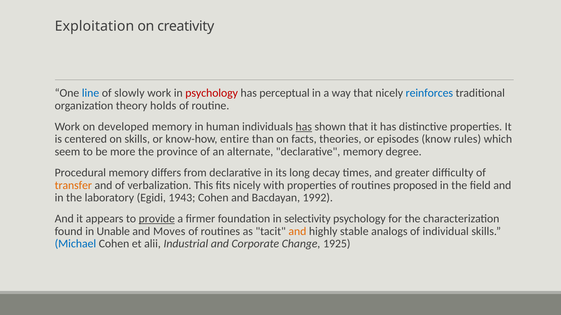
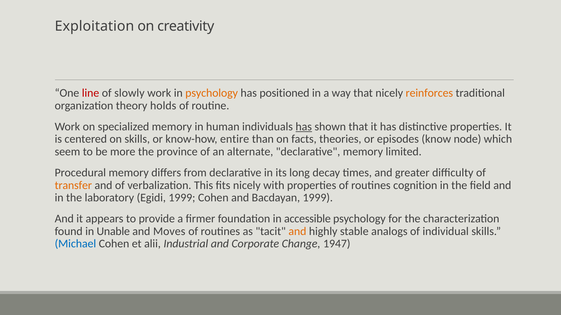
line colour: blue -> red
psychology at (212, 93) colour: red -> orange
perceptual: perceptual -> positioned
reinforces colour: blue -> orange
developed: developed -> specialized
rules: rules -> node
degree: degree -> limited
proposed: proposed -> cognition
Egidi 1943: 1943 -> 1999
Bacdayan 1992: 1992 -> 1999
provide underline: present -> none
selectivity: selectivity -> accessible
1925: 1925 -> 1947
